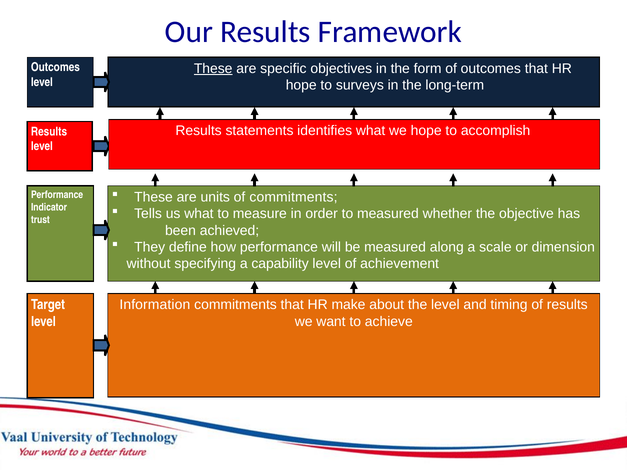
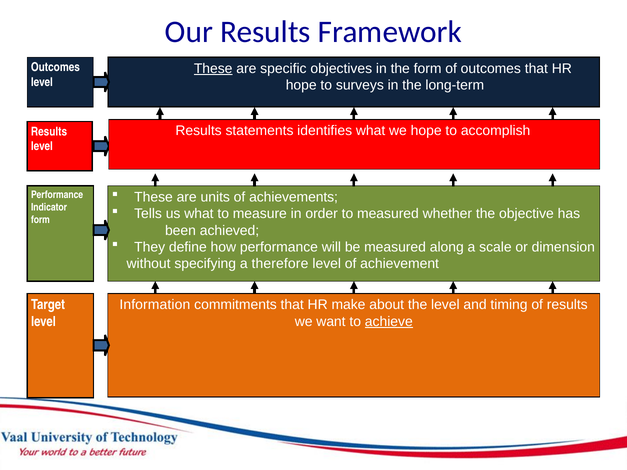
of commitments: commitments -> achievements
trust at (40, 220): trust -> form
capability: capability -> therefore
achieve underline: none -> present
